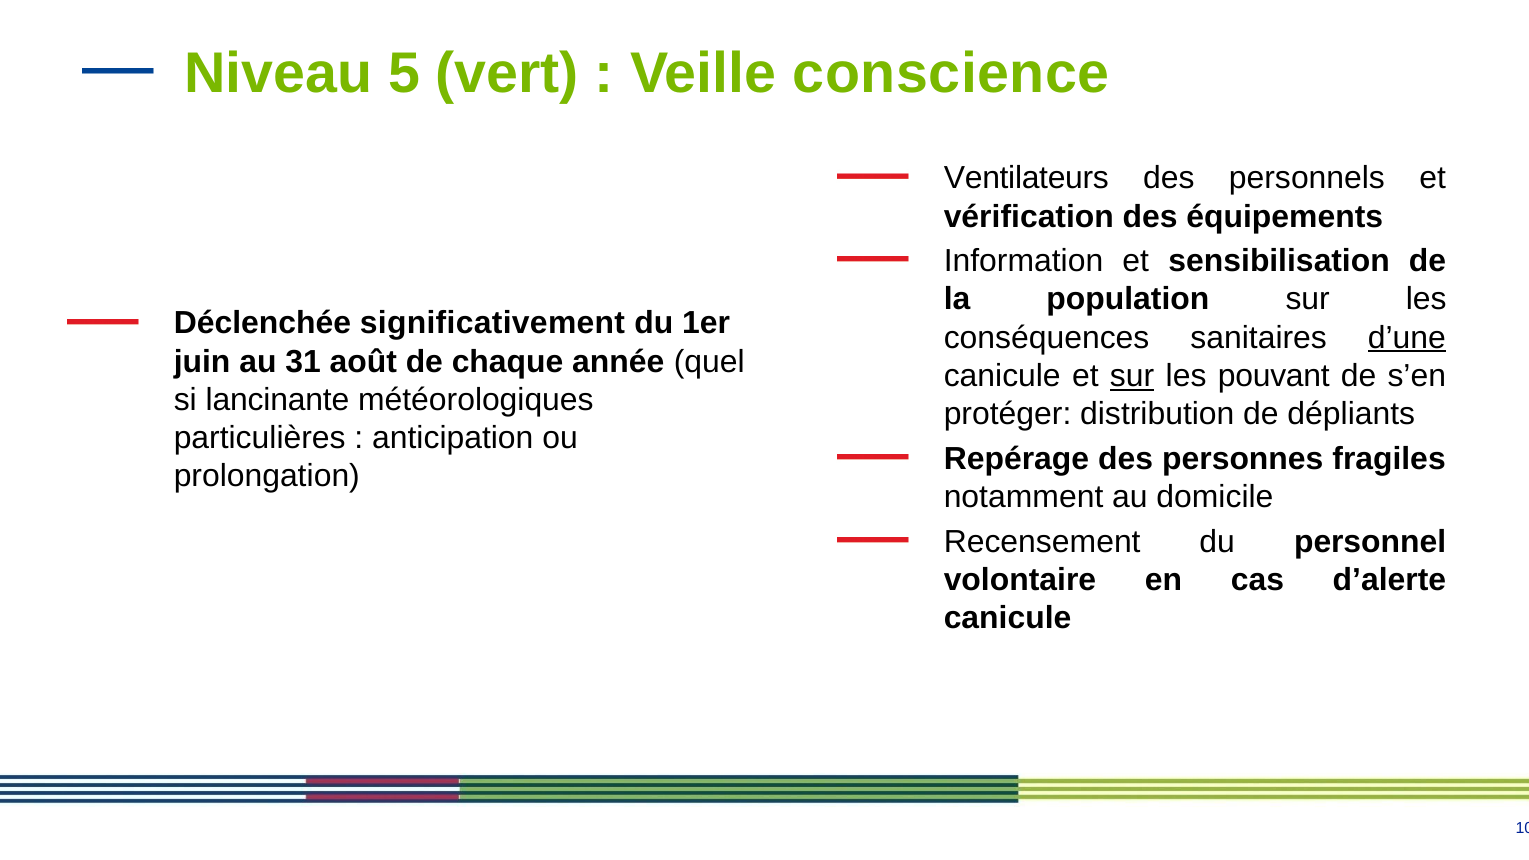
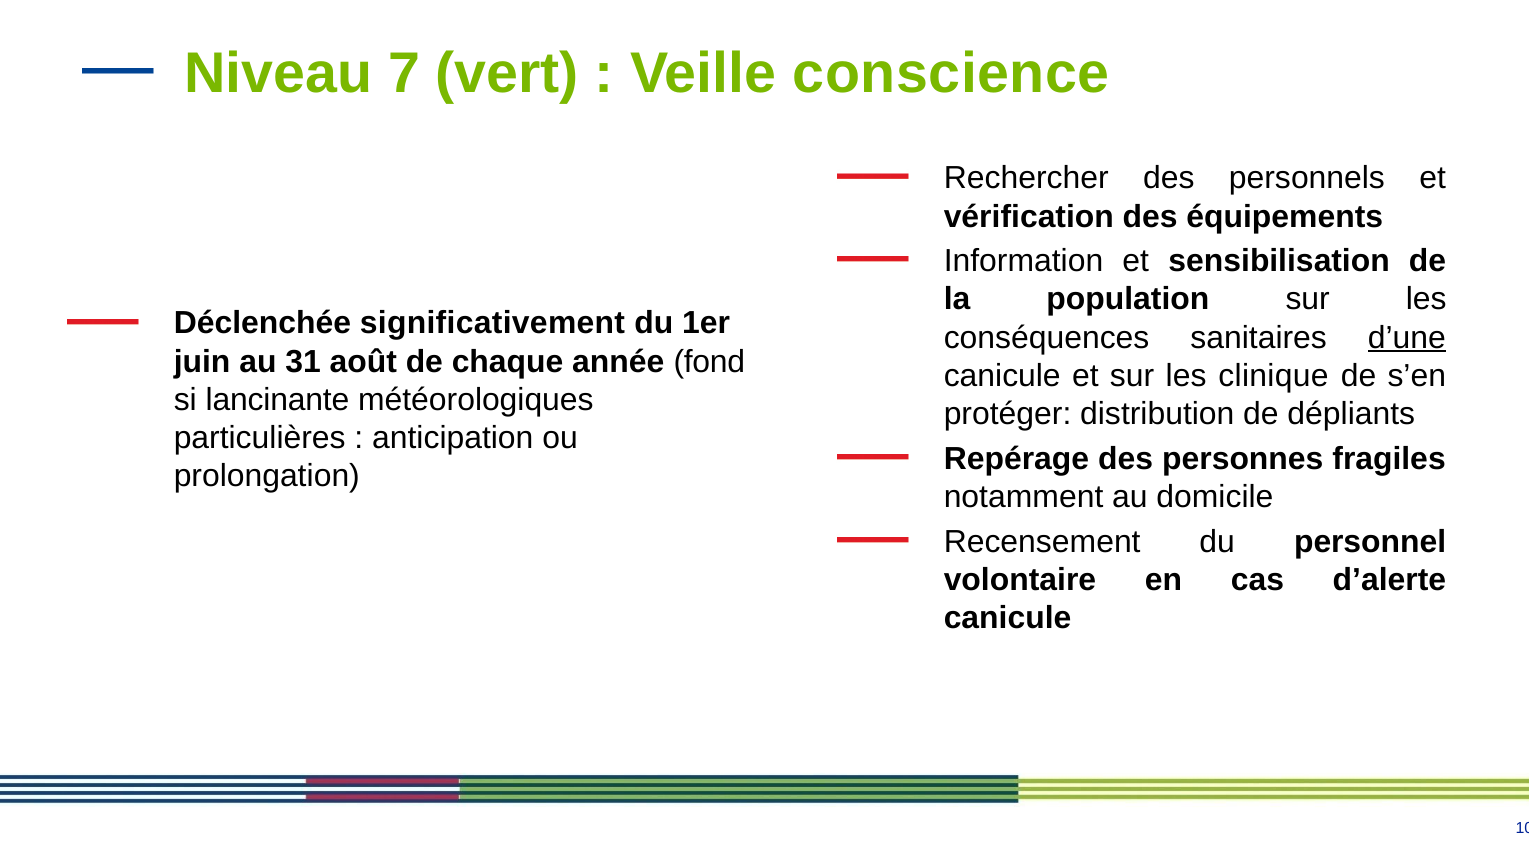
5: 5 -> 7
Ventilateurs: Ventilateurs -> Rechercher
quel: quel -> fond
sur at (1132, 376) underline: present -> none
pouvant: pouvant -> clinique
